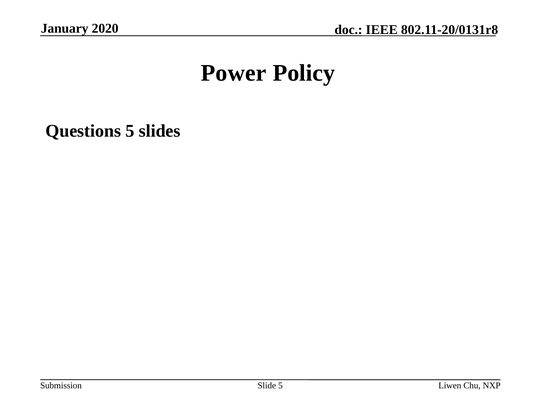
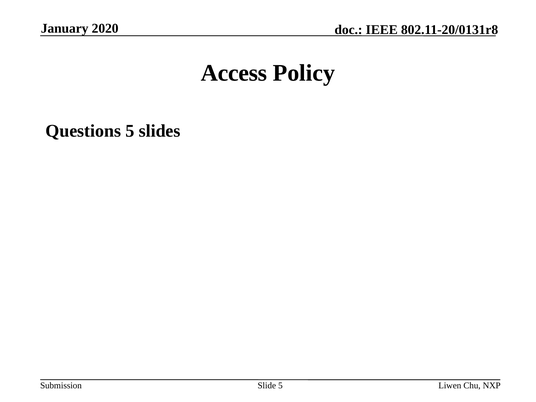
Power: Power -> Access
